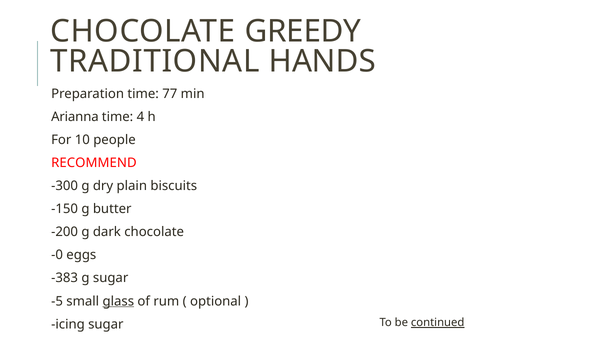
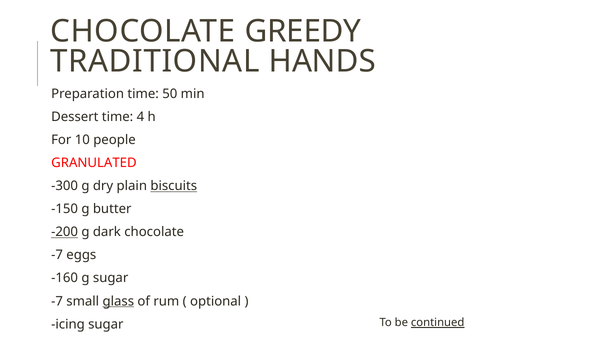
77: 77 -> 50
Arianna: Arianna -> Dessert
RECOMMEND: RECOMMEND -> GRANULATED
biscuits underline: none -> present
-200 underline: none -> present
-0 at (57, 255): -0 -> -7
-383: -383 -> -160
-5 at (57, 301): -5 -> -7
